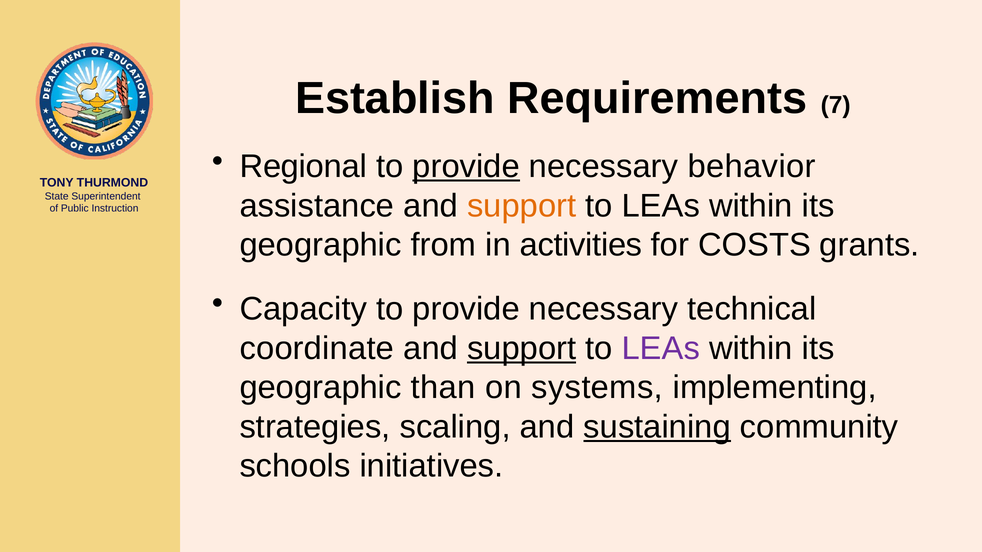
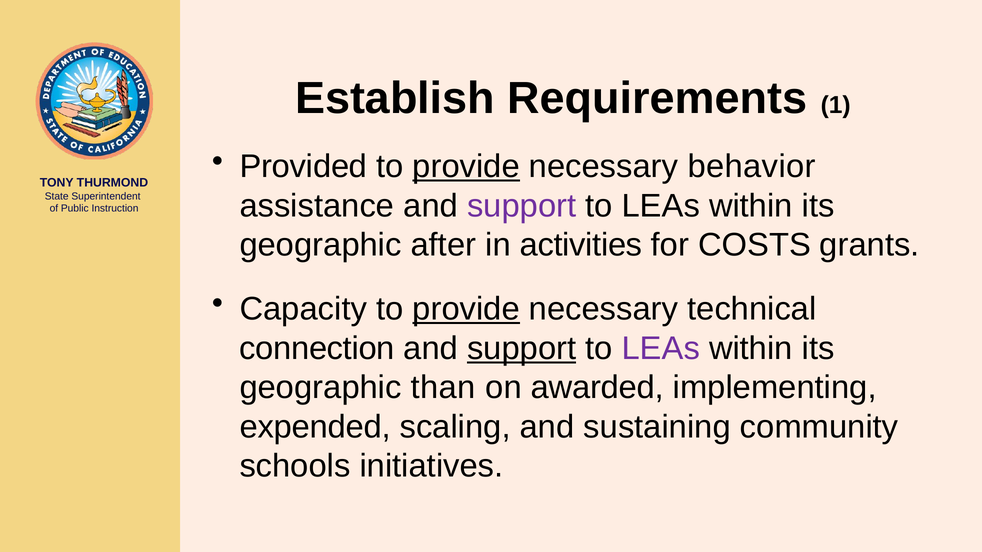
7: 7 -> 1
Regional: Regional -> Provided
support at (522, 206) colour: orange -> purple
from: from -> after
provide at (466, 309) underline: none -> present
coordinate: coordinate -> connection
systems: systems -> awarded
strategies: strategies -> expended
sustaining underline: present -> none
